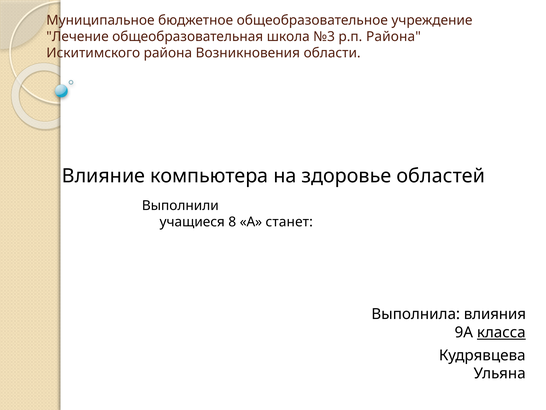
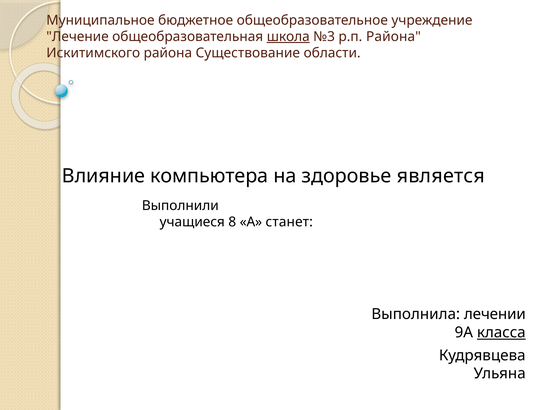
школа underline: none -> present
Возникновения: Возникновения -> Существование
областей: областей -> является
влияния: влияния -> лечении
